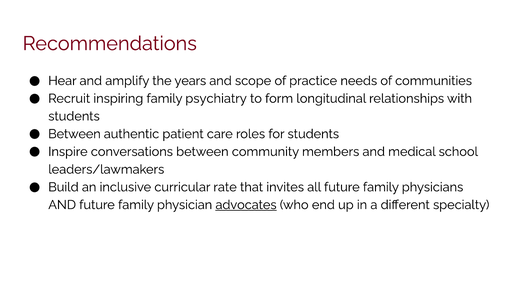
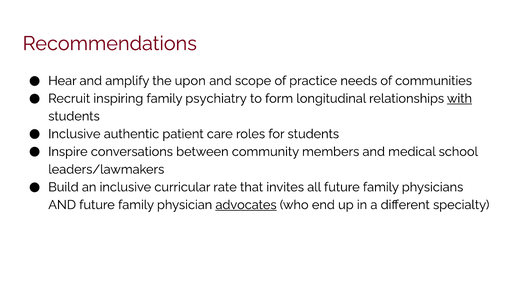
years: years -> upon
with underline: none -> present
Between at (74, 134): Between -> Inclusive
